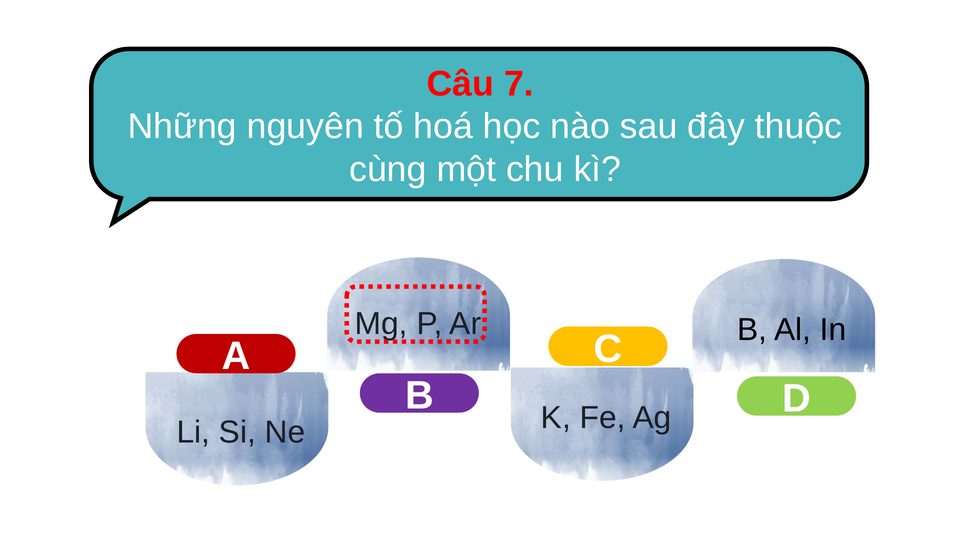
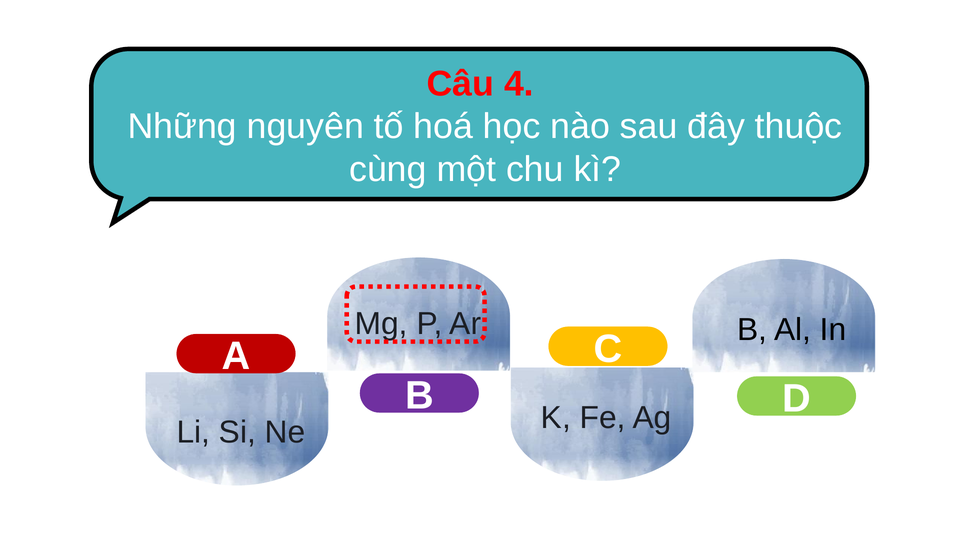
7: 7 -> 4
